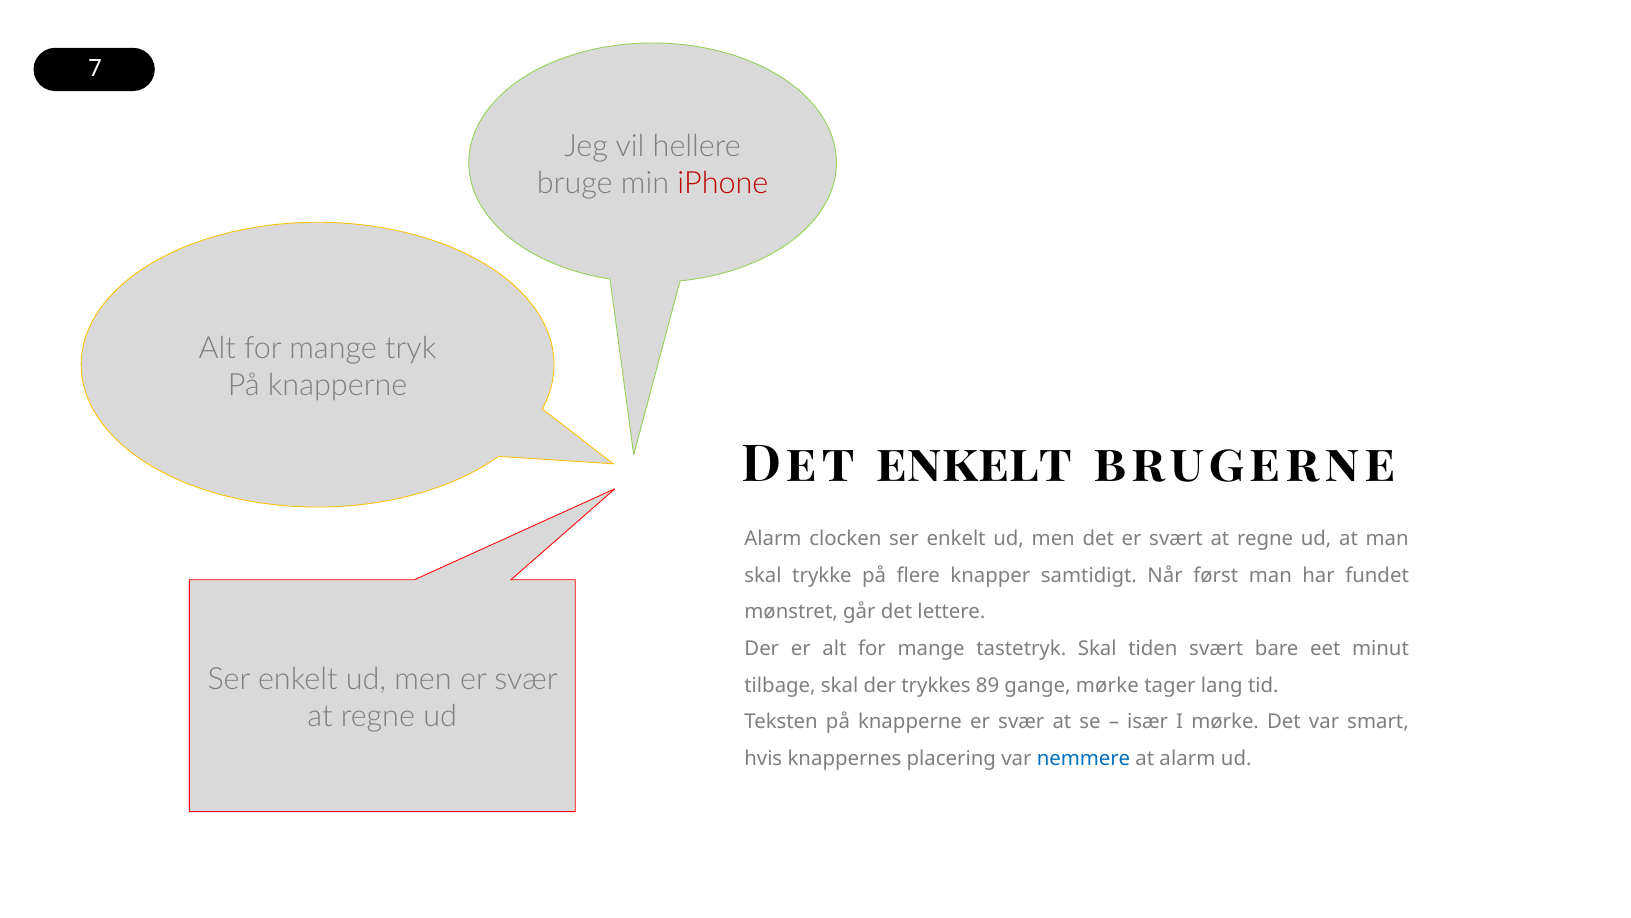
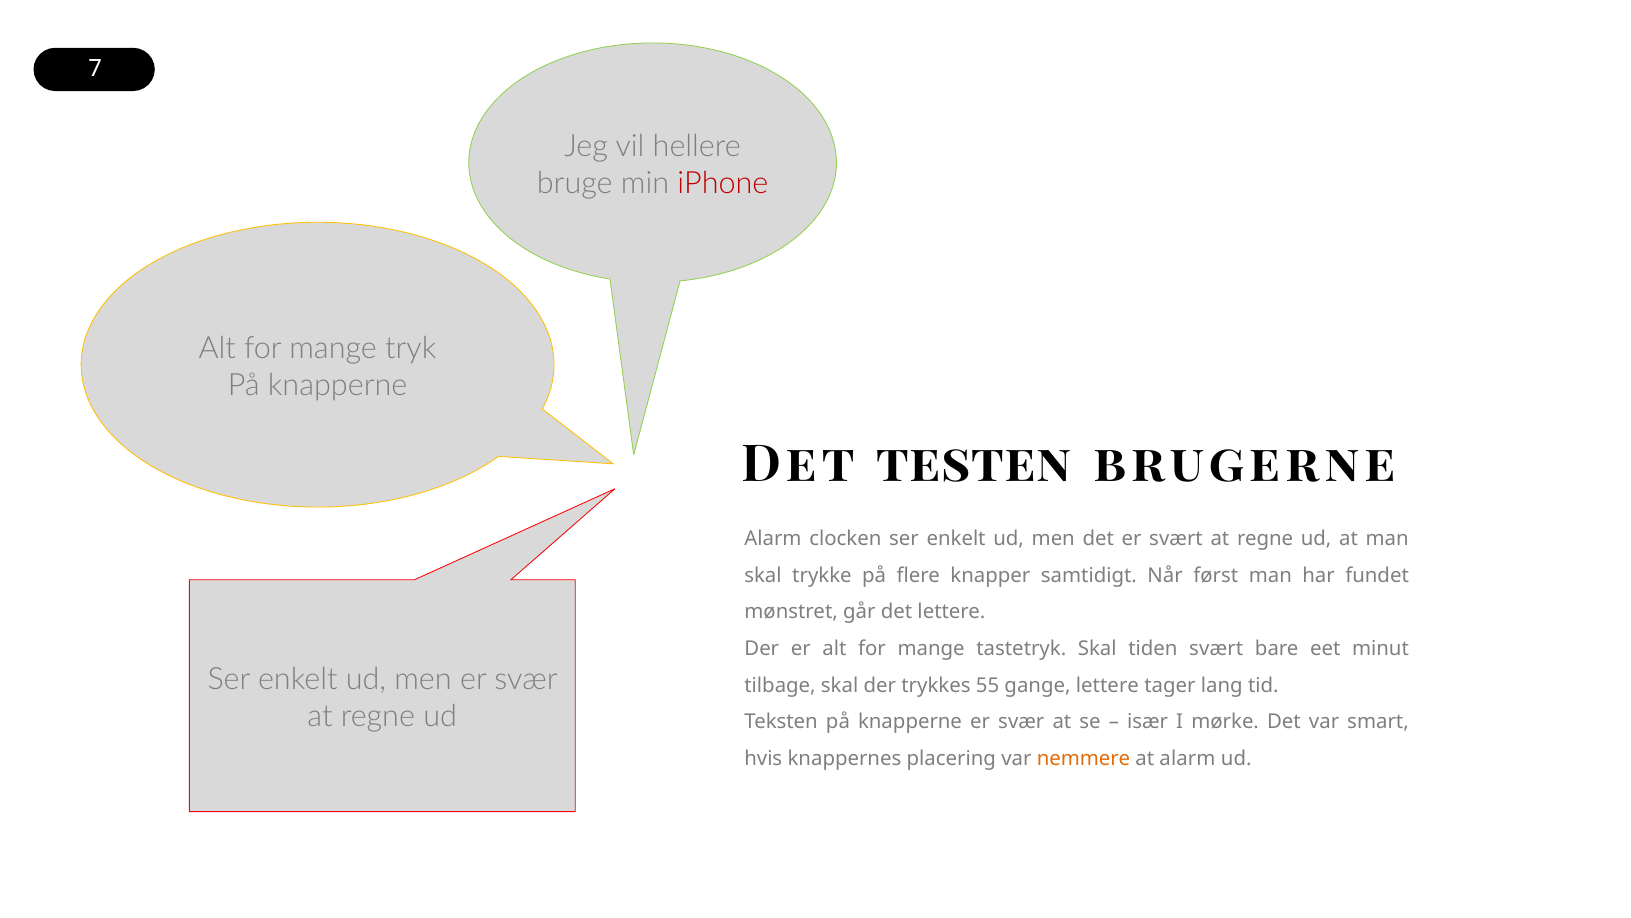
enkelt at (974, 464): enkelt -> testen
89: 89 -> 55
gange mørke: mørke -> lettere
nemmere colour: blue -> orange
